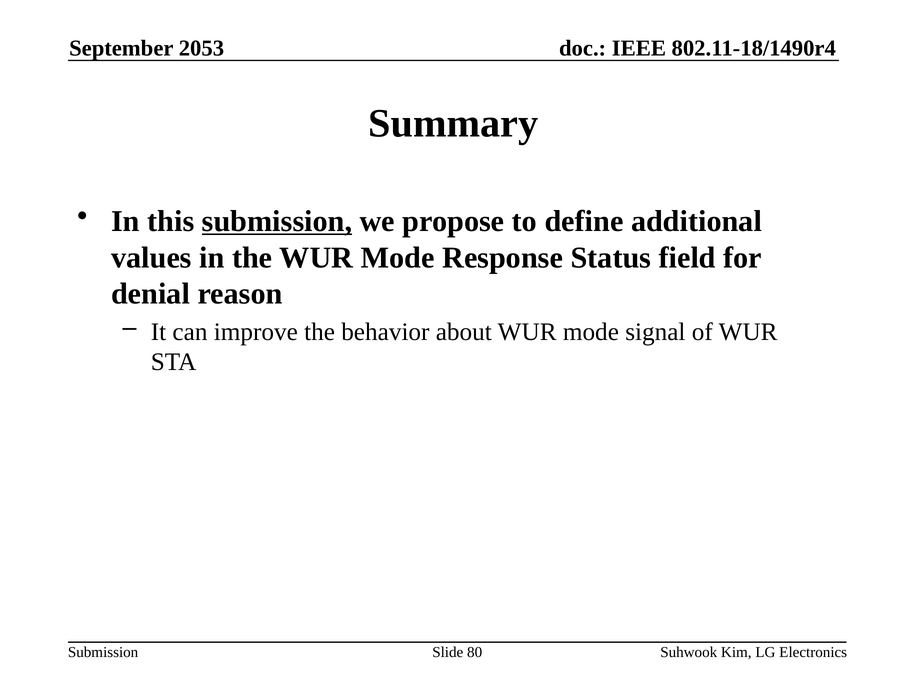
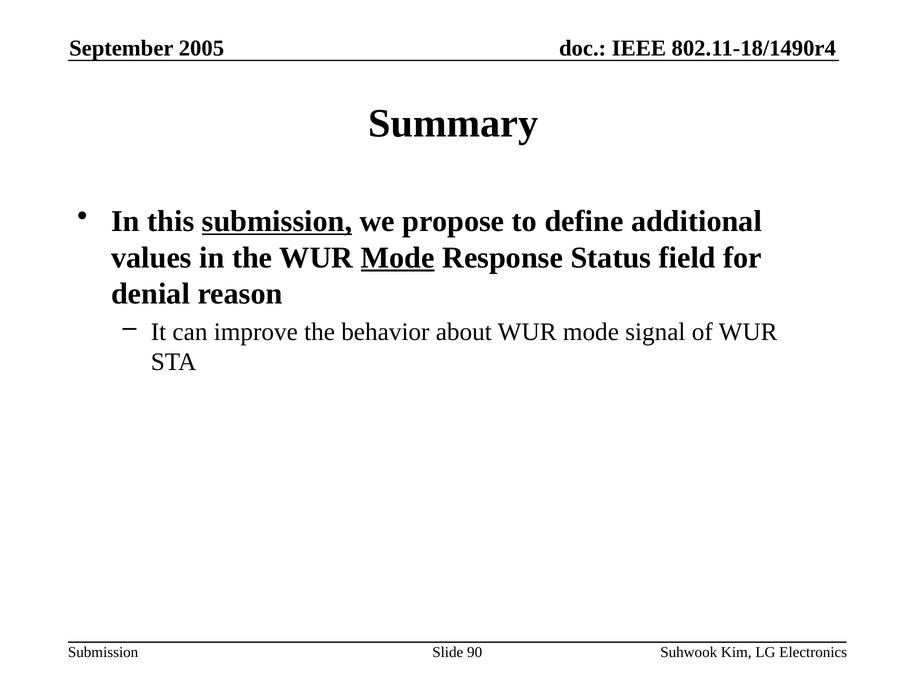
2053: 2053 -> 2005
Mode at (398, 258) underline: none -> present
80: 80 -> 90
